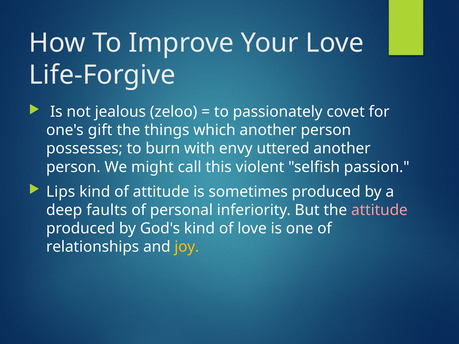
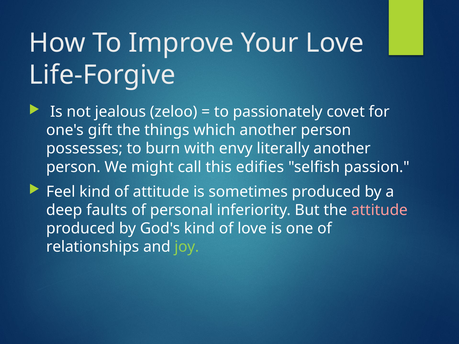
uttered: uttered -> literally
violent: violent -> edifies
Lips: Lips -> Feel
joy colour: yellow -> light green
